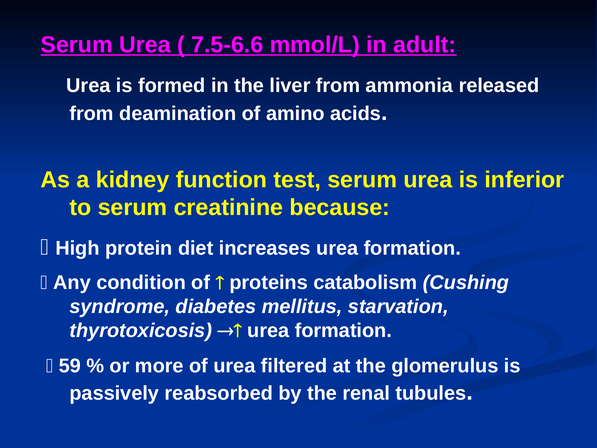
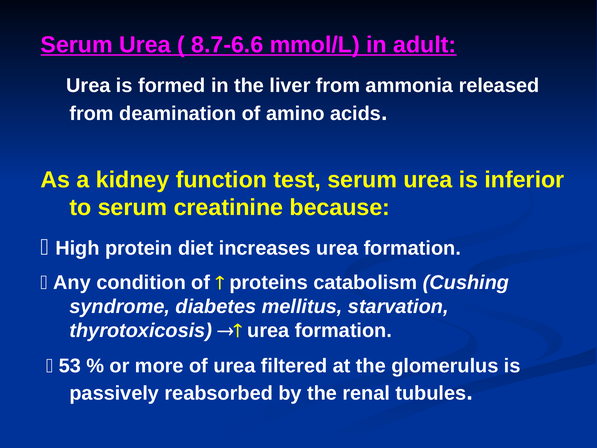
7.5-6.6: 7.5-6.6 -> 8.7-6.6
59: 59 -> 53
